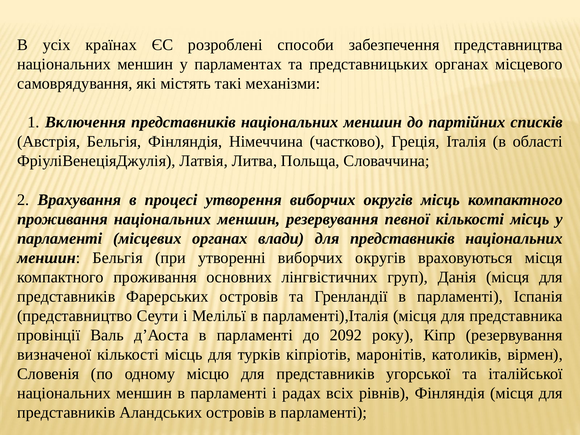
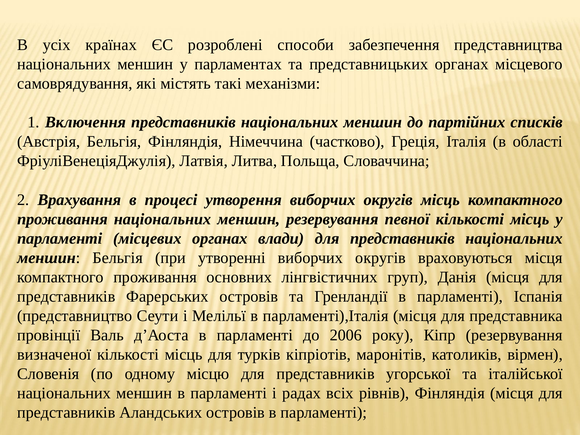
2092: 2092 -> 2006
